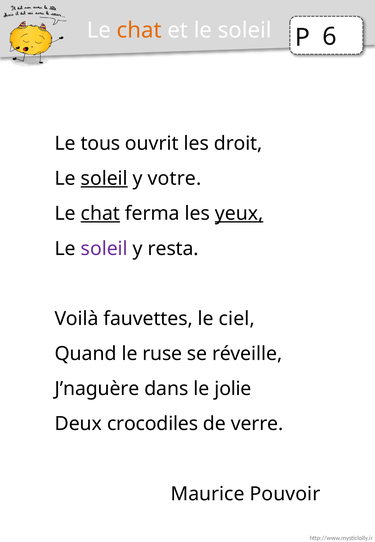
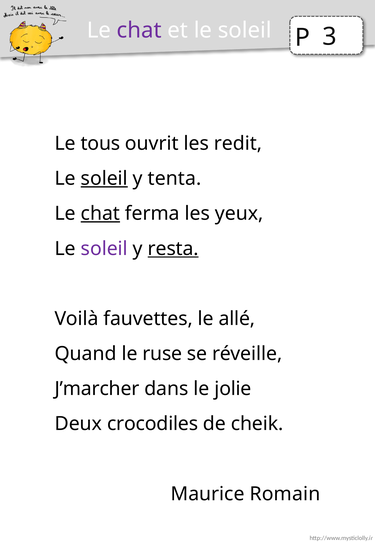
chat at (139, 30) colour: orange -> purple
6: 6 -> 3
droit: droit -> redit
votre: votre -> tenta
yeux underline: present -> none
resta underline: none -> present
ciel: ciel -> allé
J’naguère: J’naguère -> J’marcher
verre: verre -> cheik
Pouvoir: Pouvoir -> Romain
